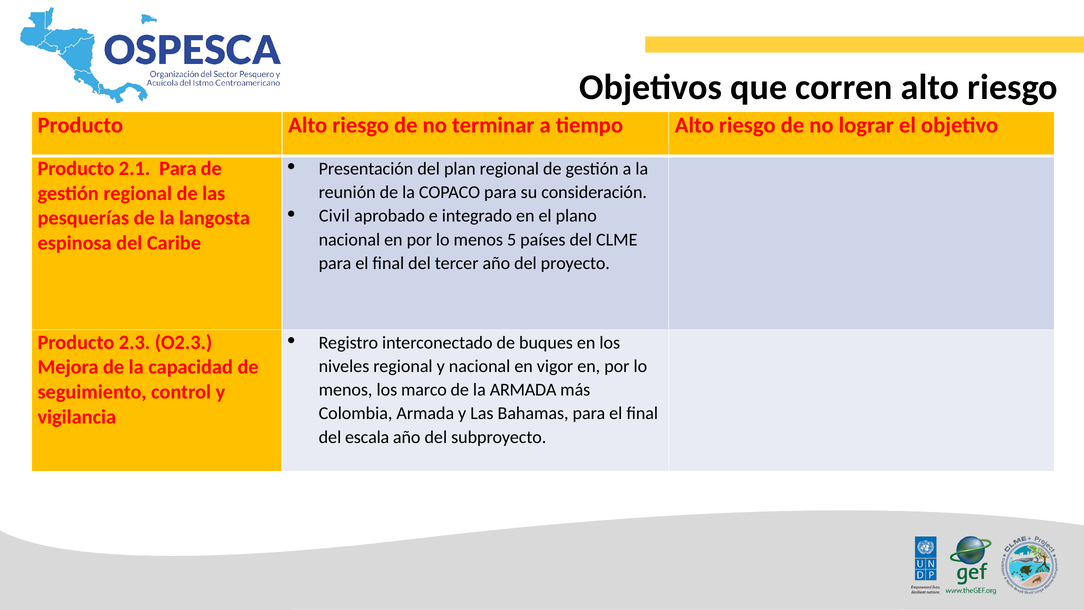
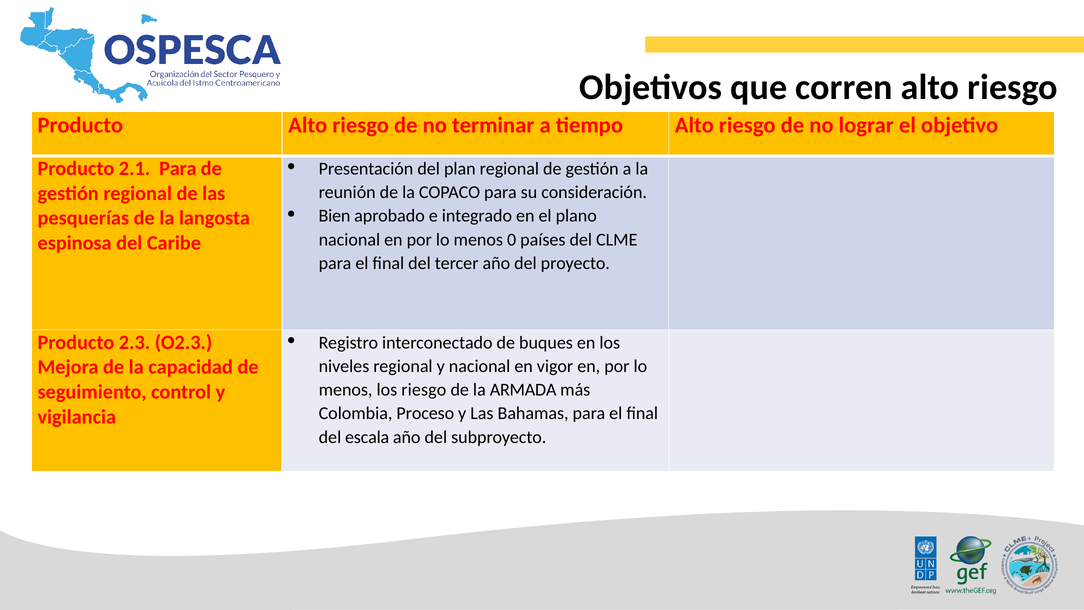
Civil: Civil -> Bien
5: 5 -> 0
los marco: marco -> riesgo
Colombia Armada: Armada -> Proceso
